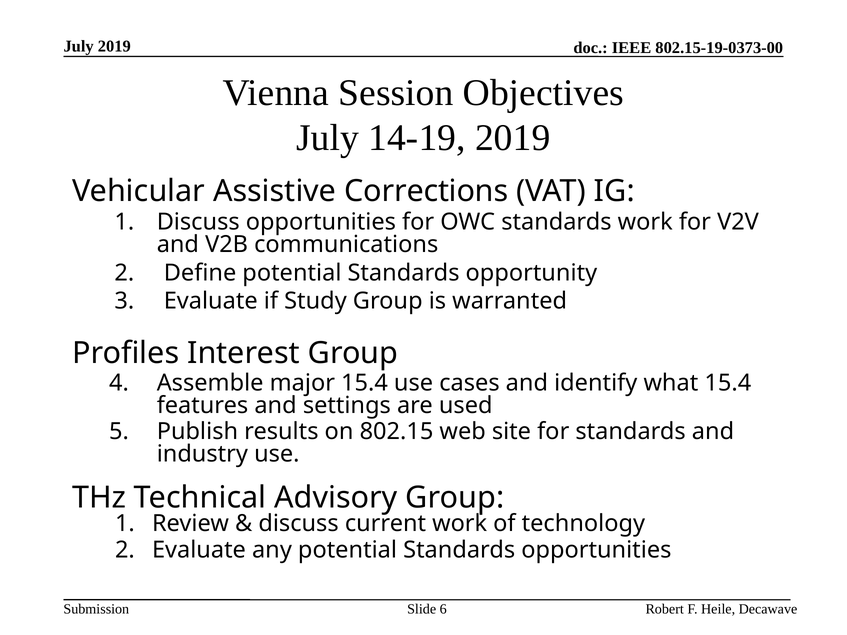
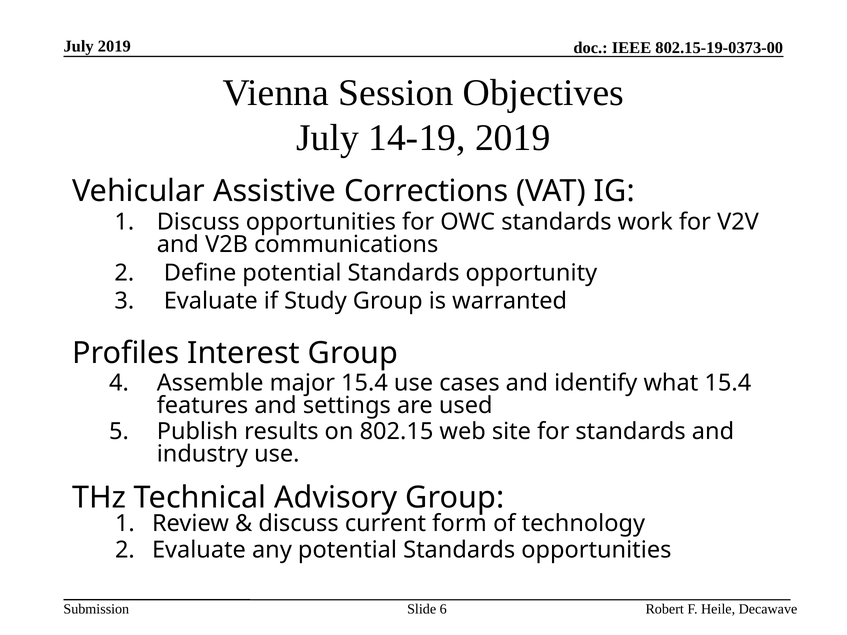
current work: work -> form
